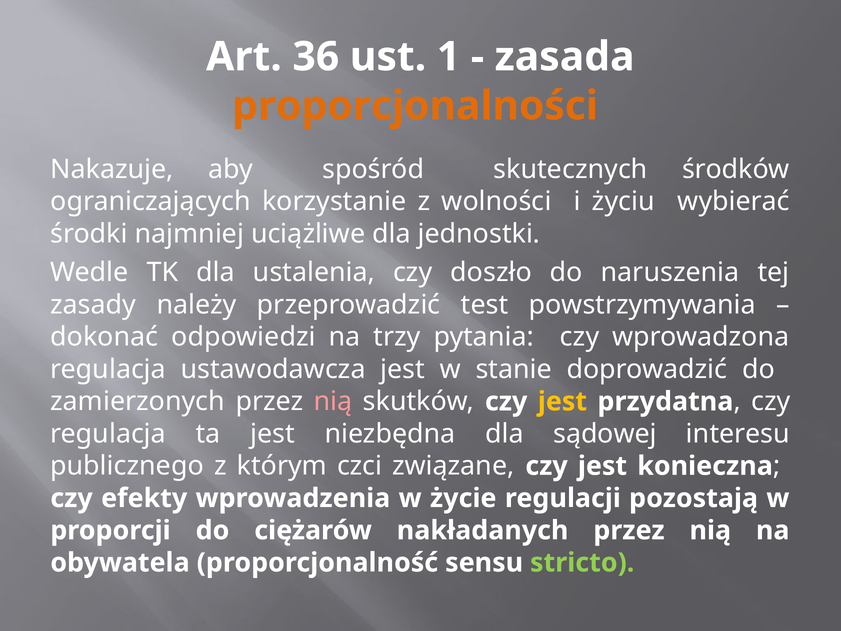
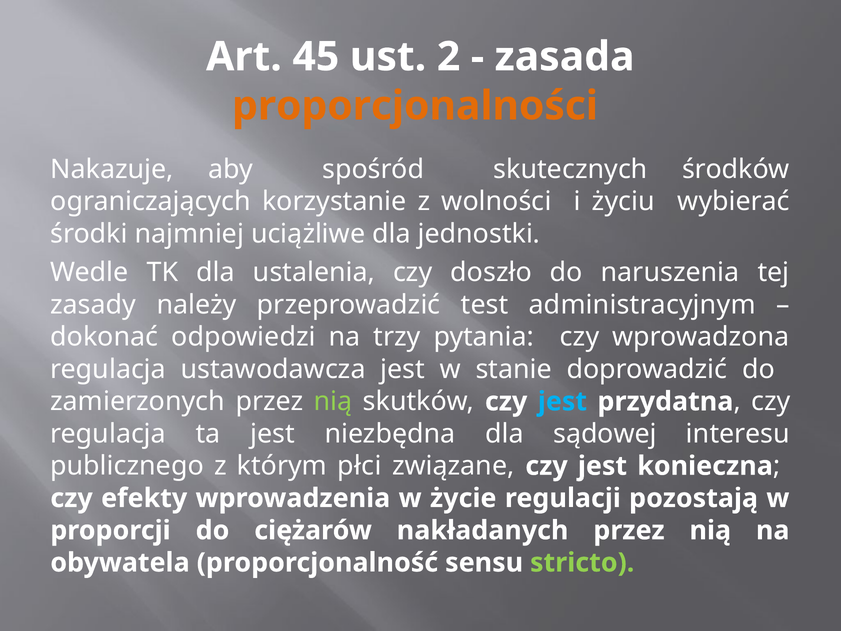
36: 36 -> 45
1: 1 -> 2
powstrzymywania: powstrzymywania -> administracyjnym
nią at (333, 401) colour: pink -> light green
jest at (562, 401) colour: yellow -> light blue
czci: czci -> płci
